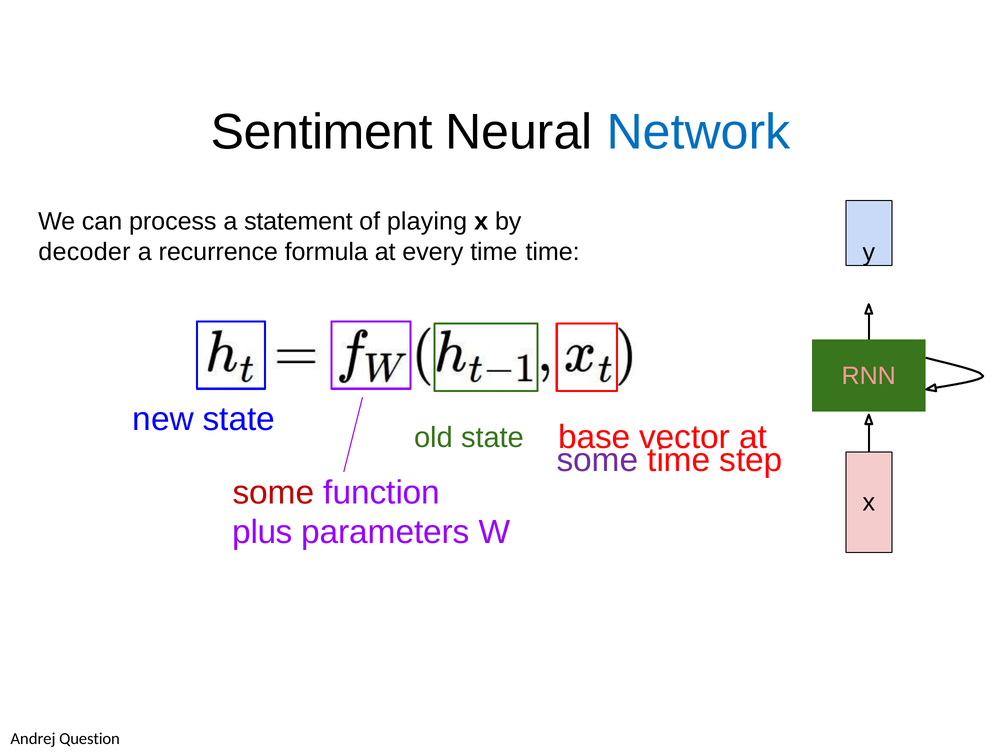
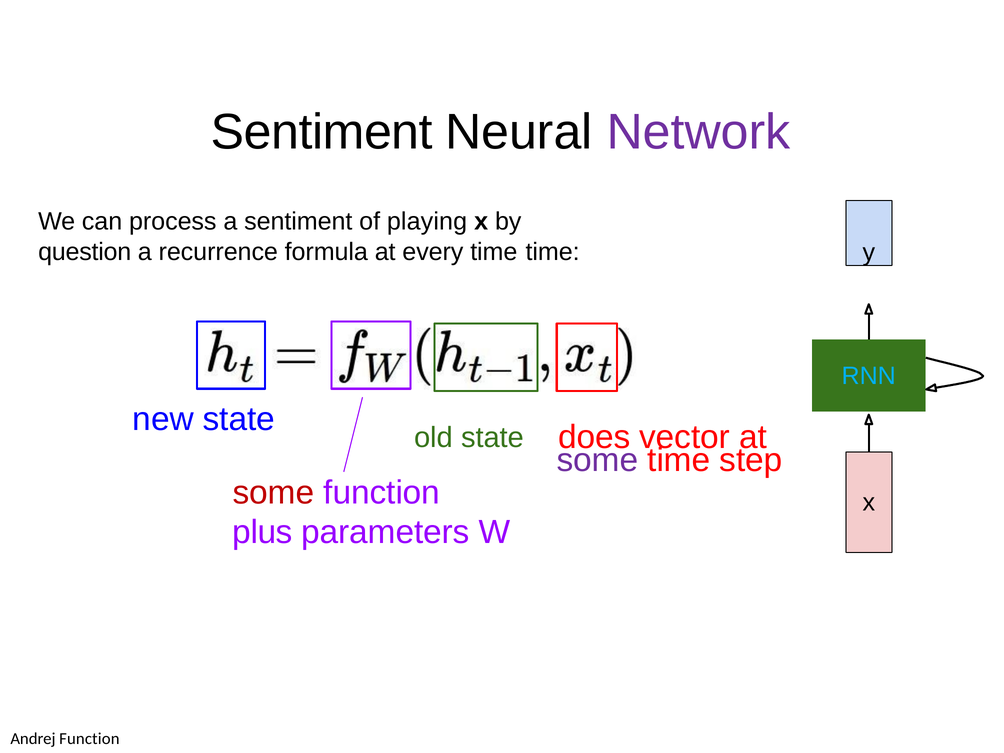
Network colour: blue -> purple
a statement: statement -> sentiment
decoder: decoder -> question
RNN colour: pink -> light blue
base: base -> does
Andrej Question: Question -> Function
